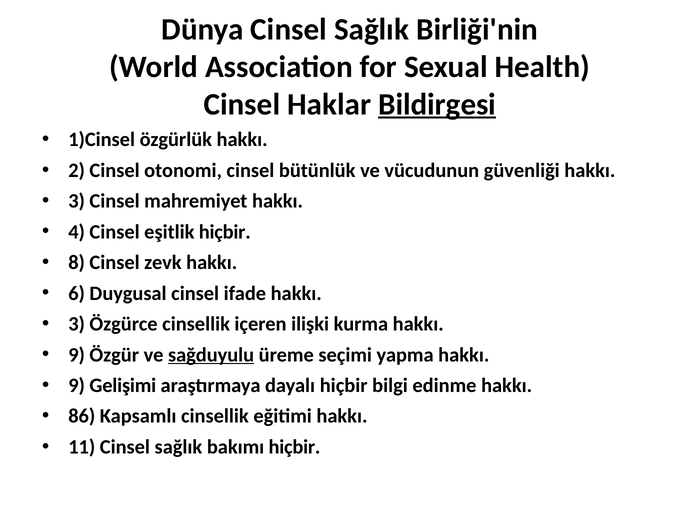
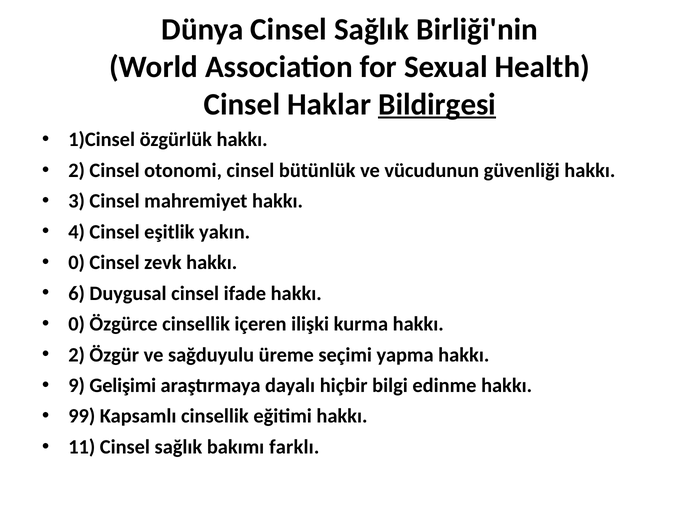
eşitlik hiçbir: hiçbir -> yakın
8 at (77, 263): 8 -> 0
3 at (77, 324): 3 -> 0
9 at (77, 355): 9 -> 2
sağduyulu underline: present -> none
86: 86 -> 99
bakımı hiçbir: hiçbir -> farklı
